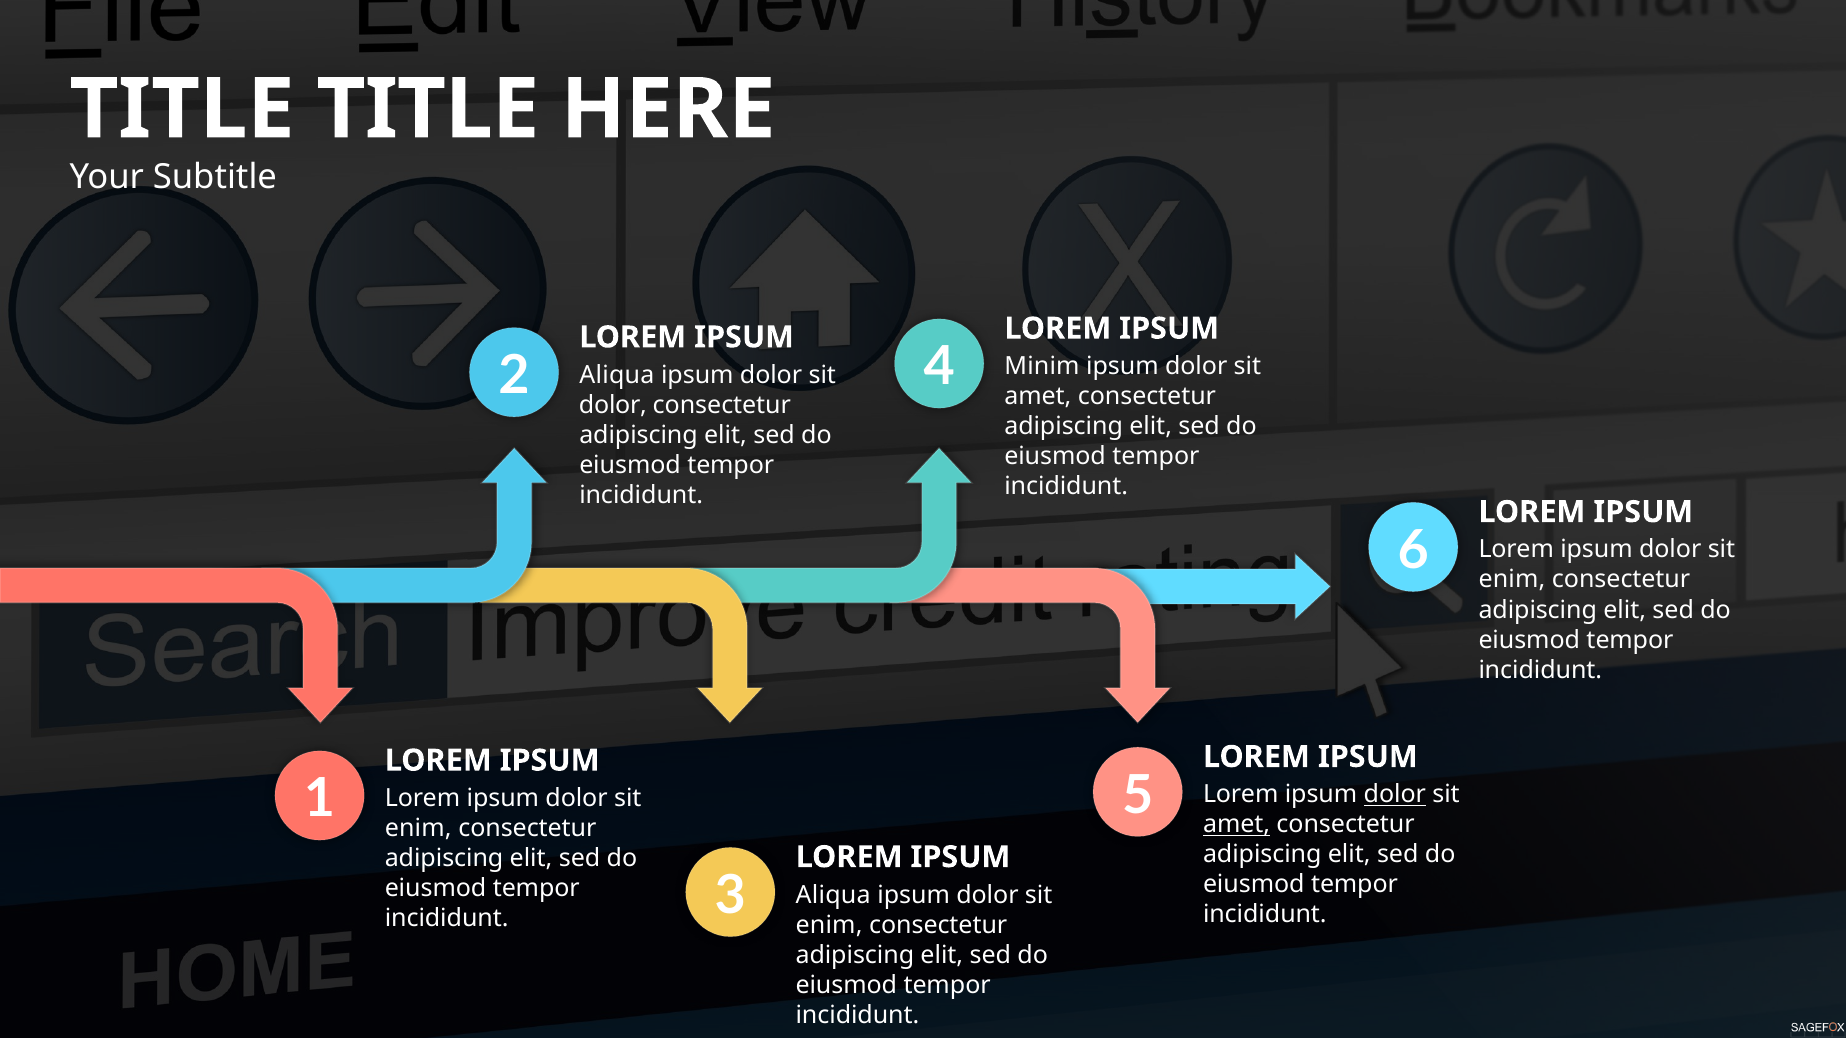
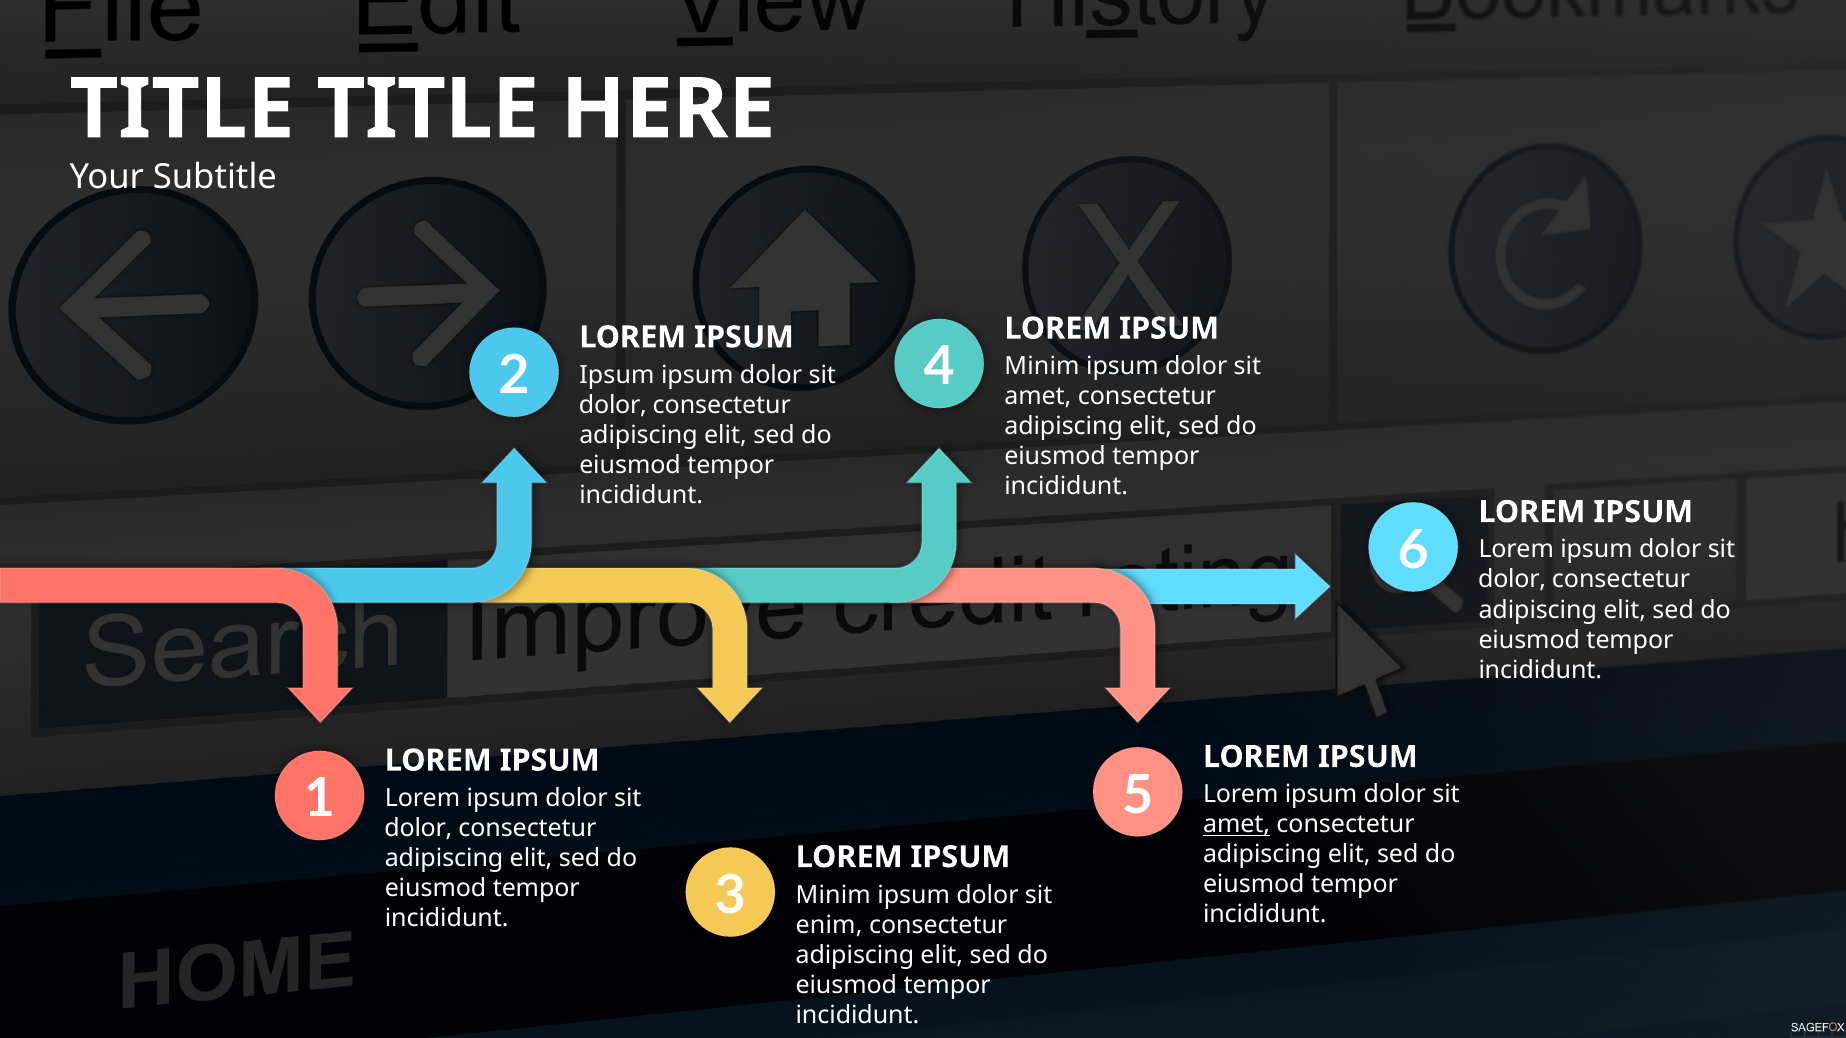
Aliqua at (617, 375): Aliqua -> Ipsum
enim at (1512, 580): enim -> dolor
dolor at (1395, 795) underline: present -> none
enim at (418, 828): enim -> dolor
Aliqua at (833, 895): Aliqua -> Minim
